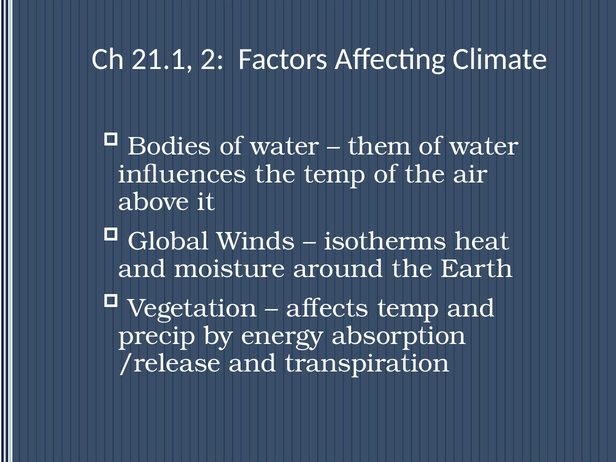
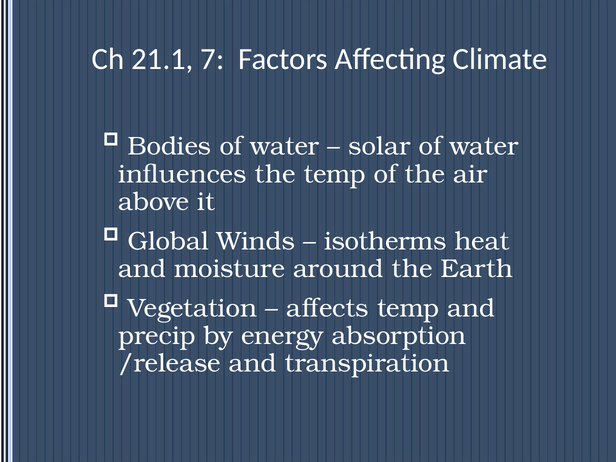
2: 2 -> 7
them: them -> solar
